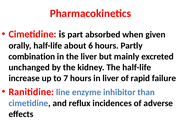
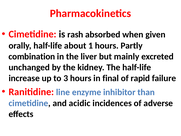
part: part -> rash
6: 6 -> 1
7: 7 -> 3
in liver: liver -> final
reflux: reflux -> acidic
